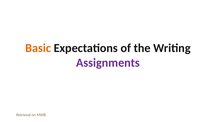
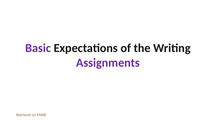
Basic colour: orange -> purple
